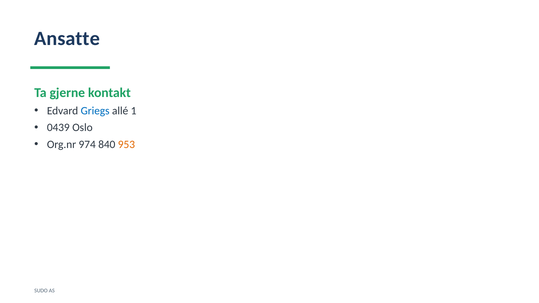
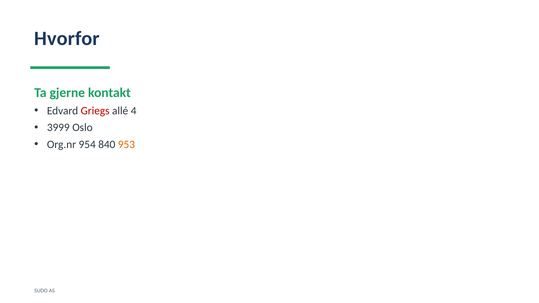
Ansatte: Ansatte -> Hvorfor
Griegs colour: blue -> red
1: 1 -> 4
0439: 0439 -> 3999
974: 974 -> 954
